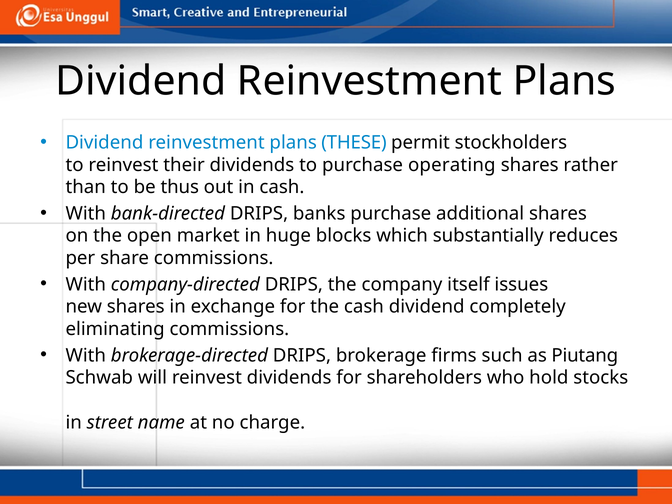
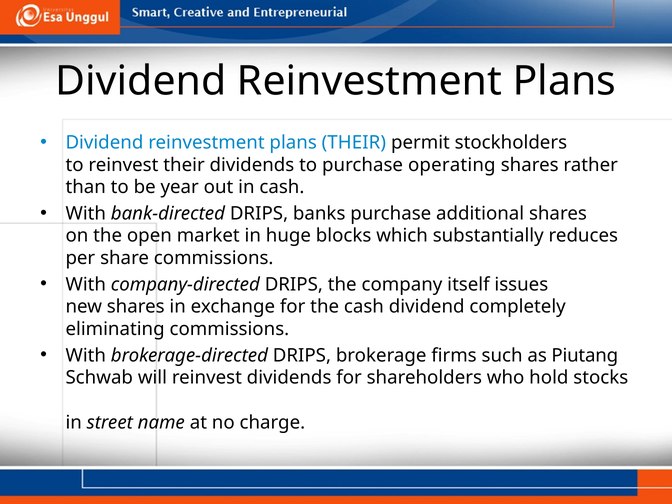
plans THESE: THESE -> THEIR
thus: thus -> year
